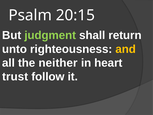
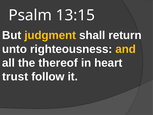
20:15: 20:15 -> 13:15
judgment colour: light green -> yellow
neither: neither -> thereof
